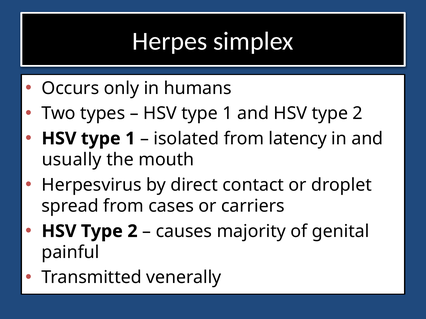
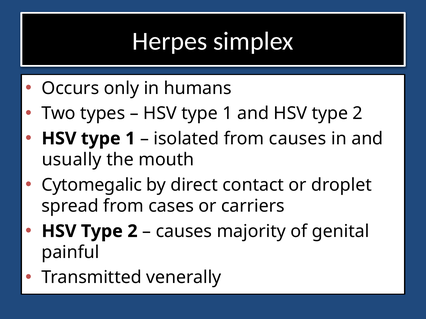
from latency: latency -> causes
Herpesvirus: Herpesvirus -> Cytomegalic
